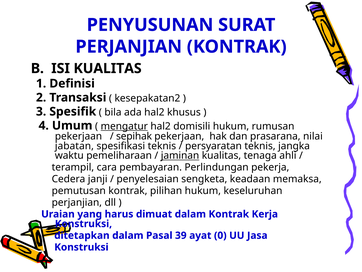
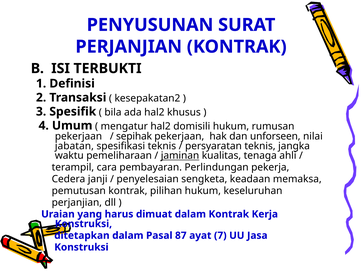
ISI KUALITAS: KUALITAS -> TERBUKTI
mengatur underline: present -> none
prasarana: prasarana -> unforseen
39: 39 -> 87
0: 0 -> 7
